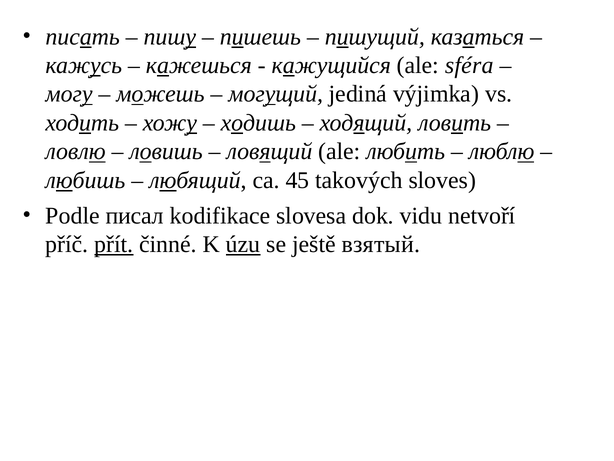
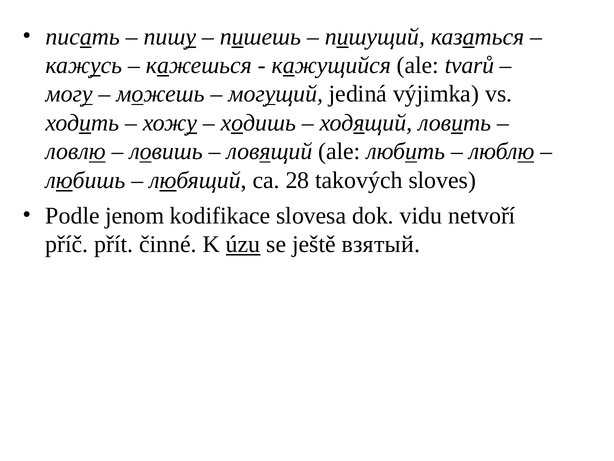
sféra: sféra -> tvarů
45: 45 -> 28
писал: писал -> jenom
přít underline: present -> none
